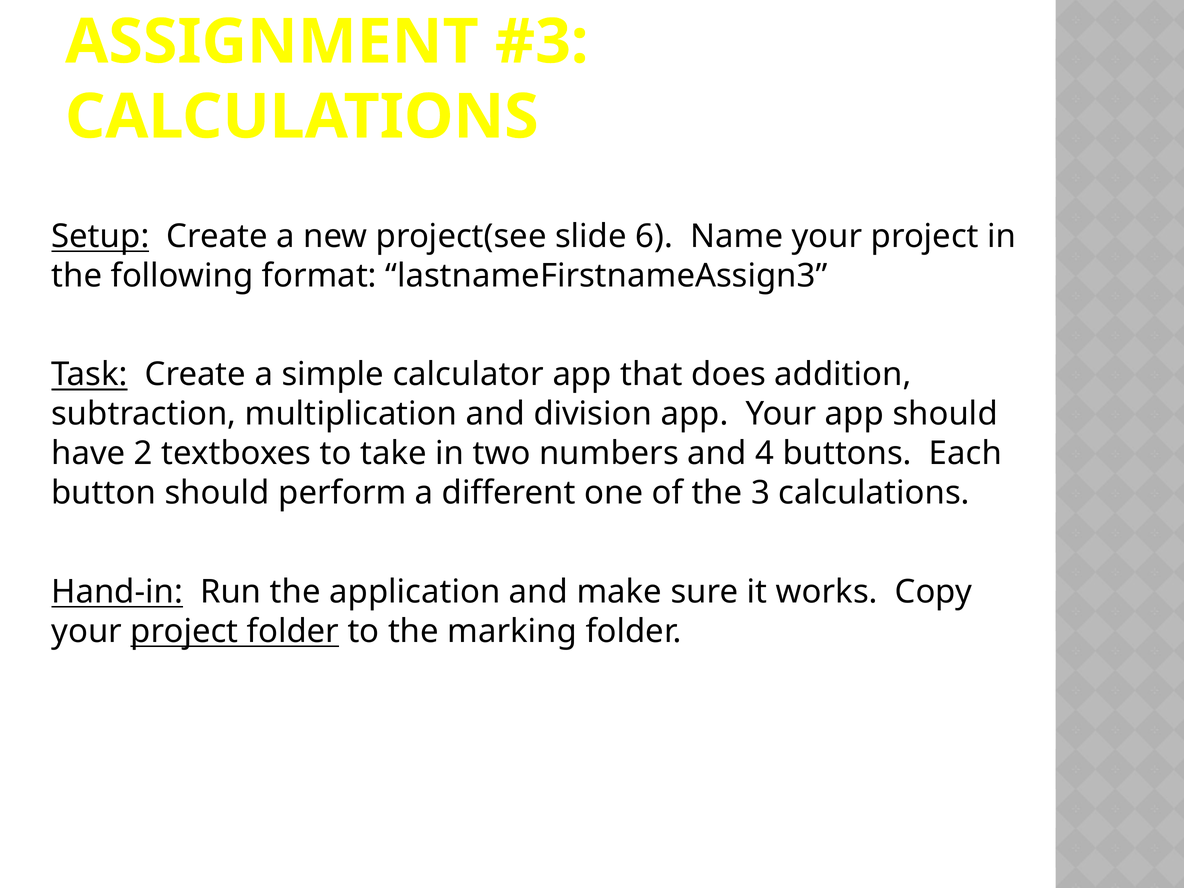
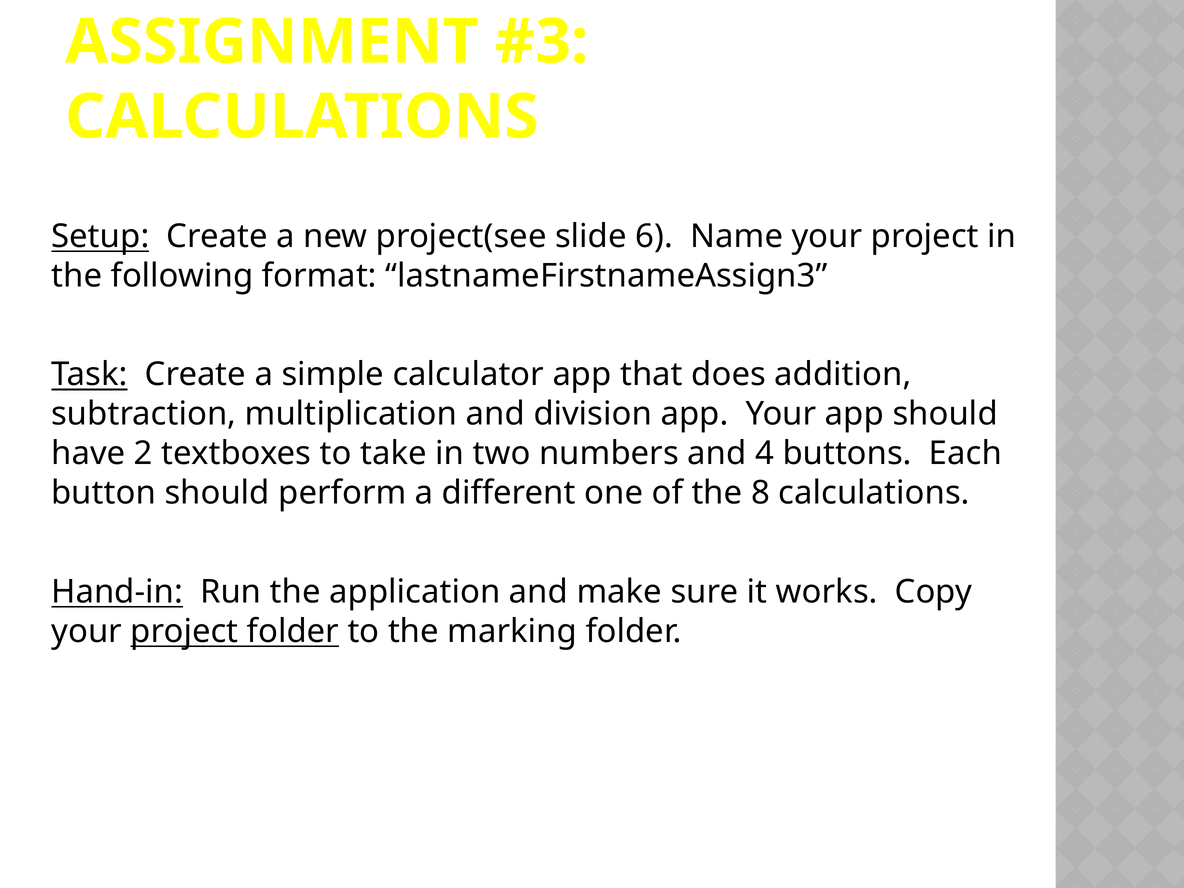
3: 3 -> 8
